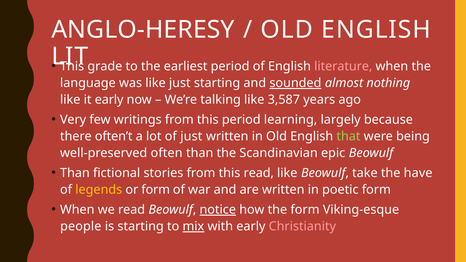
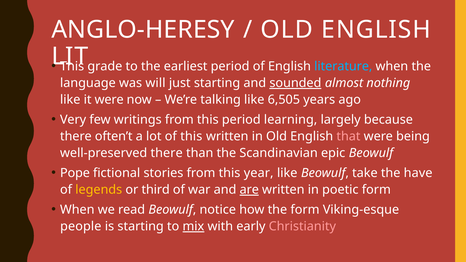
literature colour: pink -> light blue
was like: like -> will
it early: early -> were
3,587: 3,587 -> 6,505
of just: just -> this
that colour: light green -> pink
well-preserved often: often -> there
Than at (75, 173): Than -> Pope
this read: read -> year
or form: form -> third
are underline: none -> present
notice underline: present -> none
